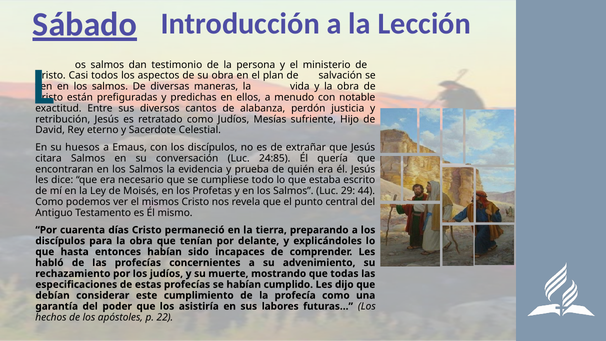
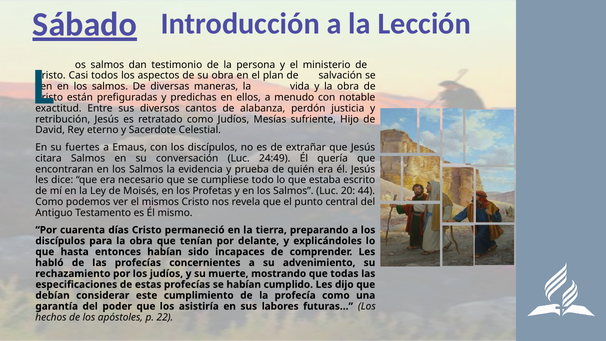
huesos: huesos -> fuertes
24:85: 24:85 -> 24:49
29: 29 -> 20
